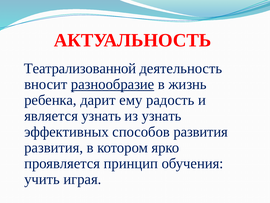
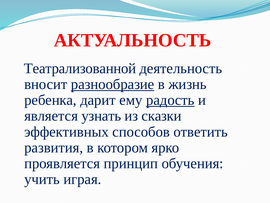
радость underline: none -> present
из узнать: узнать -> сказки
способов развития: развития -> ответить
